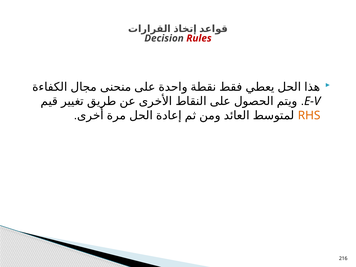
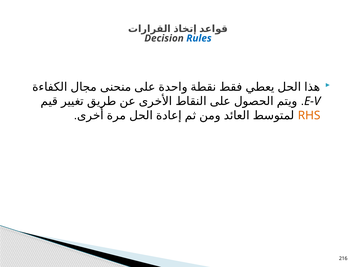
Rules colour: red -> blue
